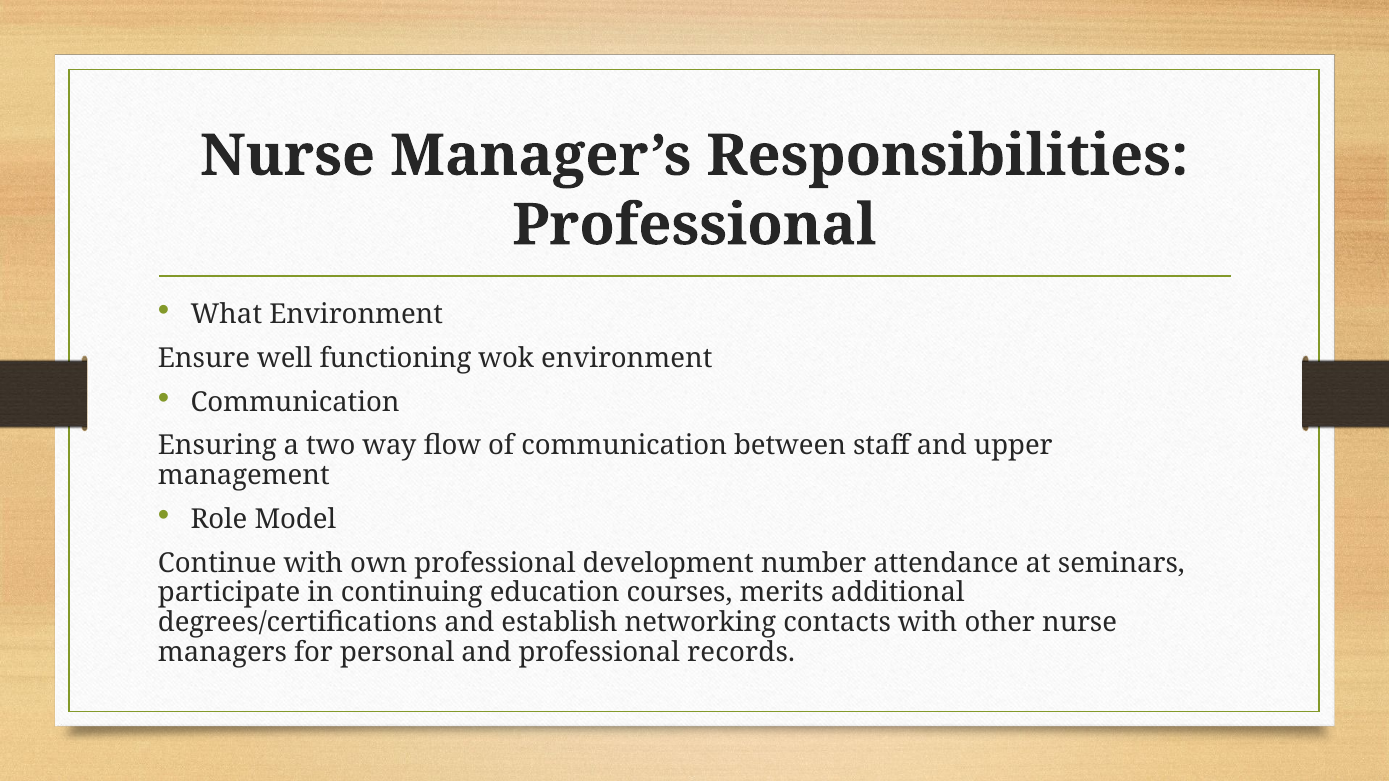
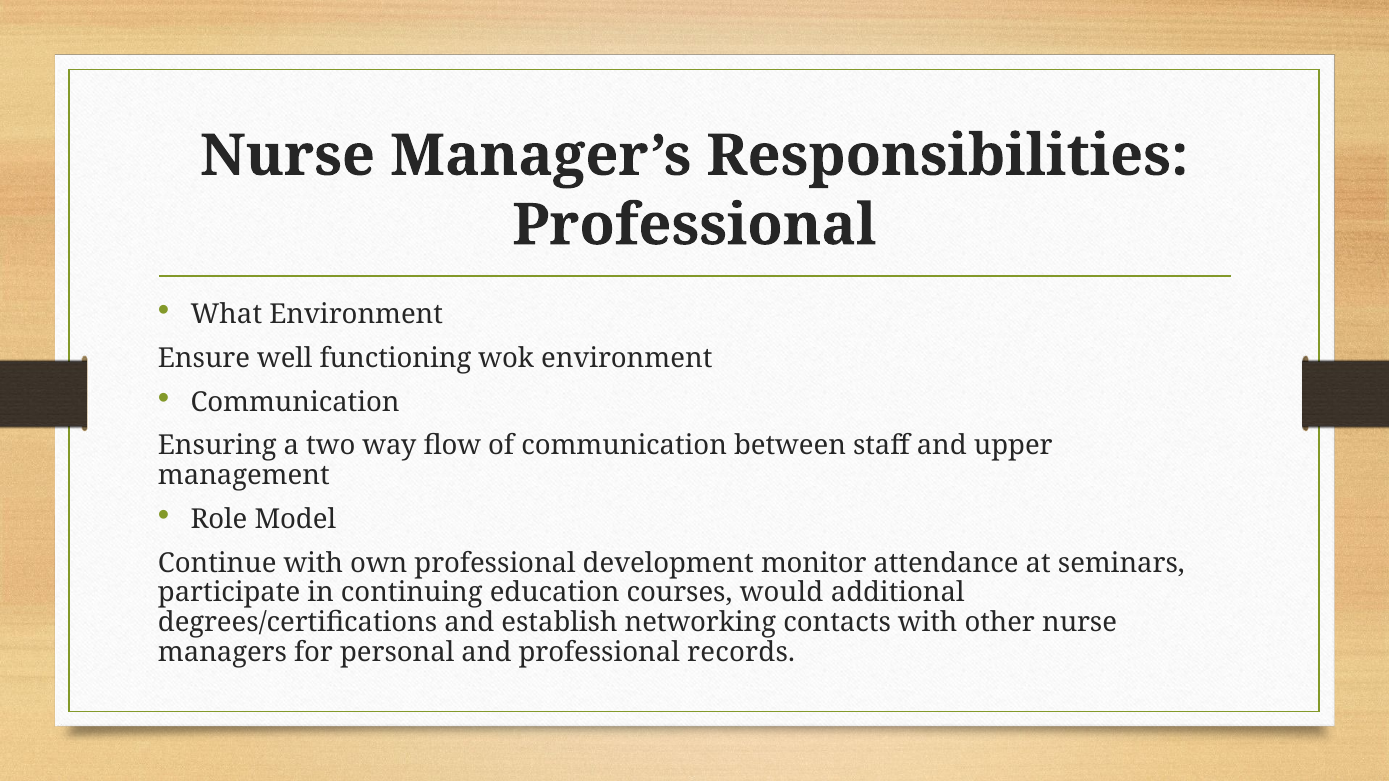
number: number -> monitor
merits: merits -> would
